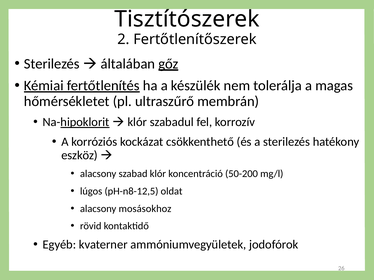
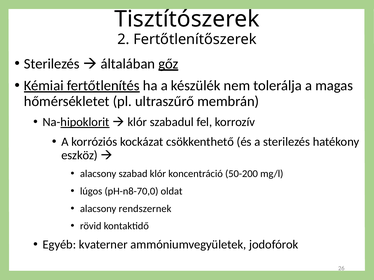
pH-n8-12,5: pH-n8-12,5 -> pH-n8-70,0
mosásokhoz: mosásokhoz -> rendszernek
